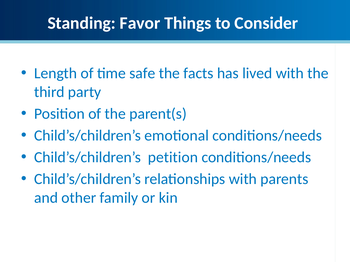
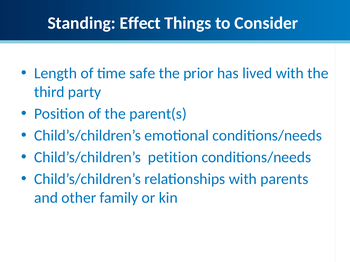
Favor: Favor -> Effect
facts: facts -> prior
